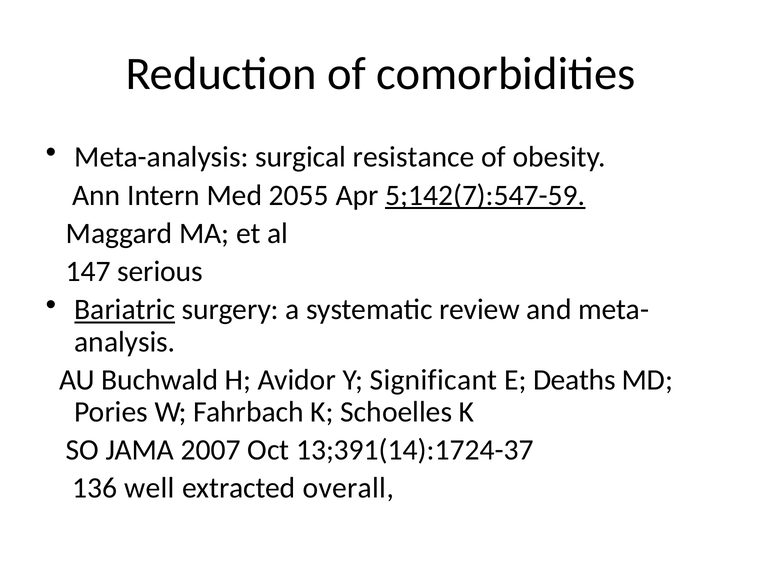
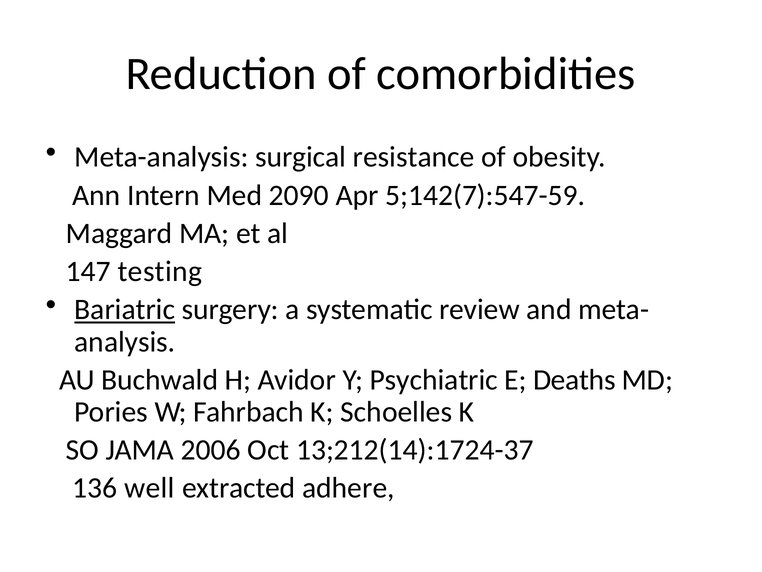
2055: 2055 -> 2090
5;142(7):547-59 underline: present -> none
serious: serious -> testing
Significant: Significant -> Psychiatric
2007: 2007 -> 2006
13;391(14):1724-37: 13;391(14):1724-37 -> 13;212(14):1724-37
overall: overall -> adhere
